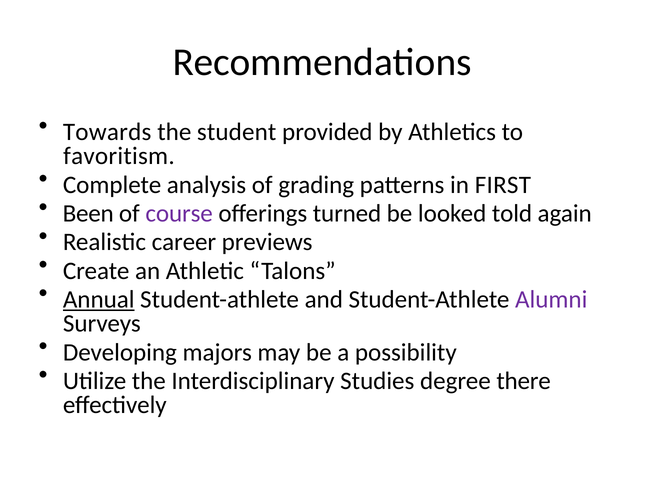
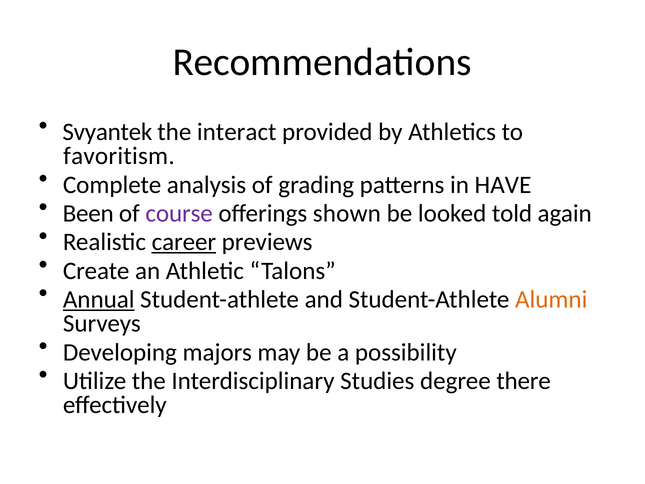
Towards: Towards -> Svyantek
student: student -> interact
FIRST: FIRST -> HAVE
turned: turned -> shown
career underline: none -> present
Alumni colour: purple -> orange
